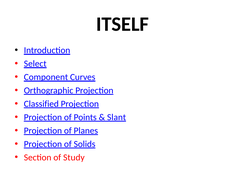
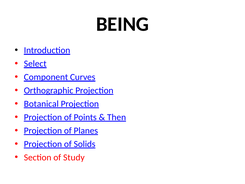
ITSELF: ITSELF -> BEING
Classified: Classified -> Botanical
Slant: Slant -> Then
